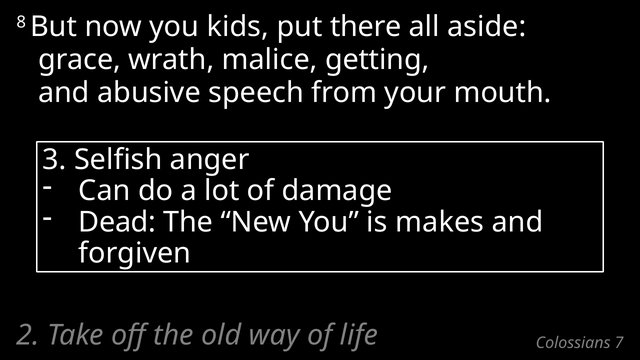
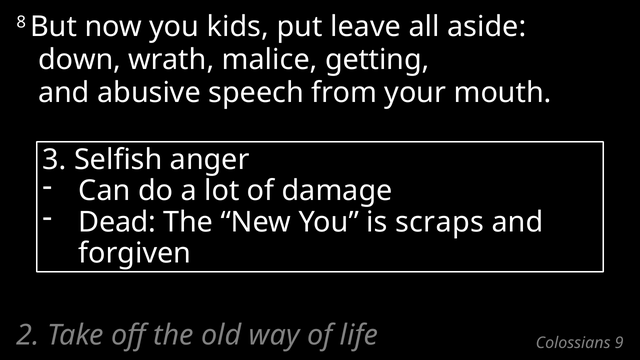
there: there -> leave
grace: grace -> down
makes: makes -> scraps
7: 7 -> 9
